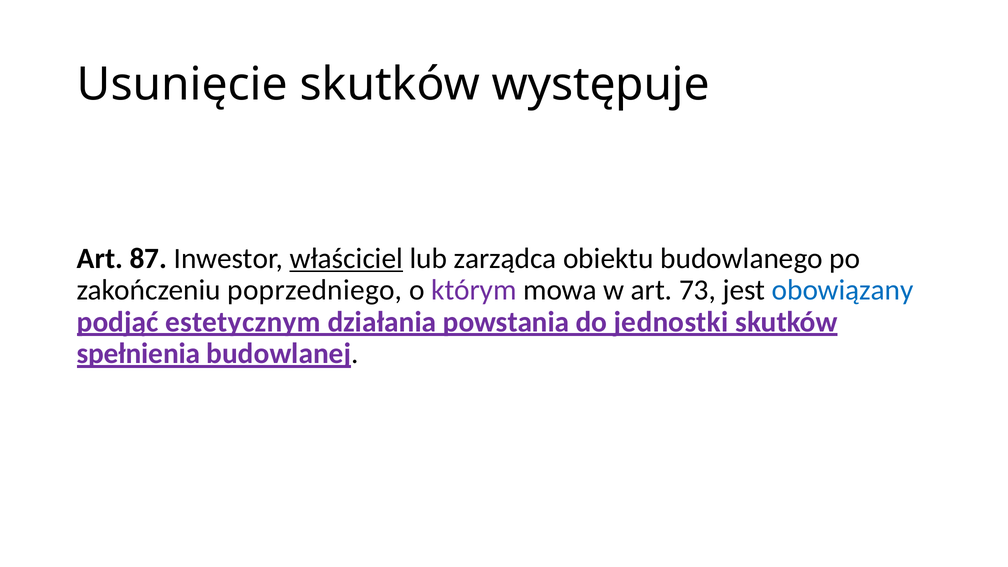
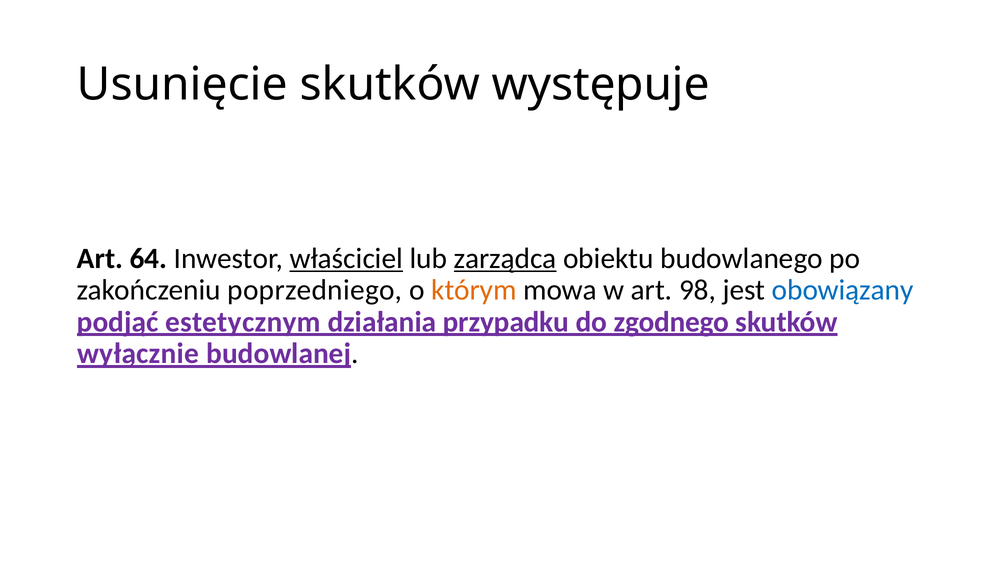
87: 87 -> 64
zarządca underline: none -> present
którym colour: purple -> orange
73: 73 -> 98
powstania: powstania -> przypadku
jednostki: jednostki -> zgodnego
spełnienia: spełnienia -> wyłącznie
